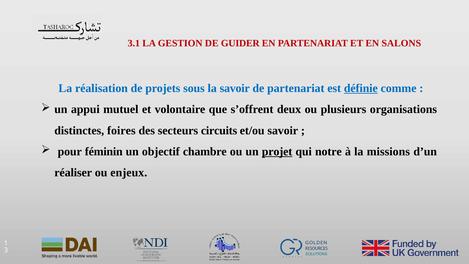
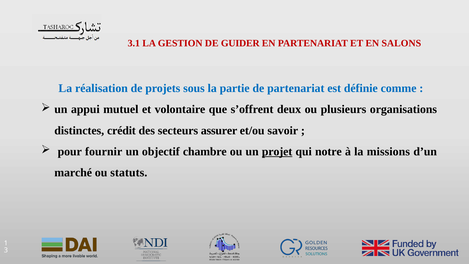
la savoir: savoir -> partie
définie underline: present -> none
foires: foires -> crédit
circuits: circuits -> assurer
féminin: féminin -> fournir
réaliser: réaliser -> marché
enjeux: enjeux -> statuts
